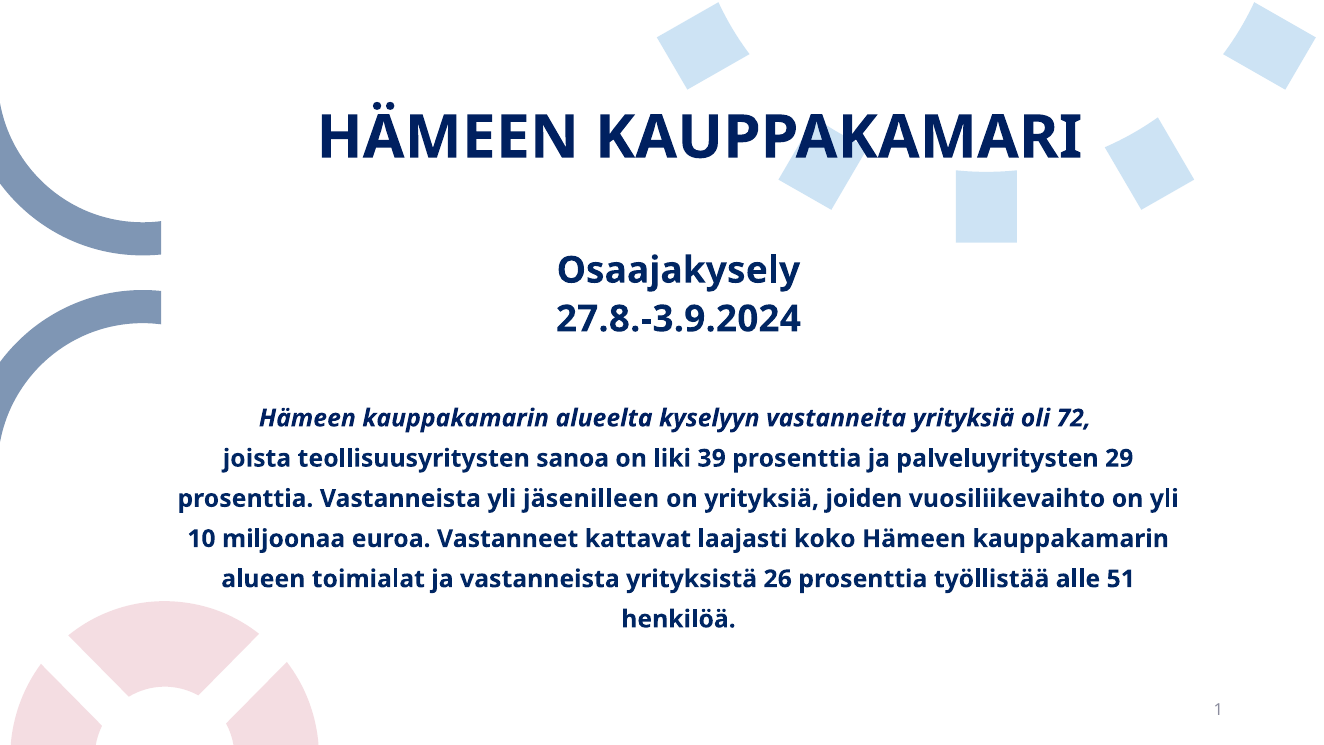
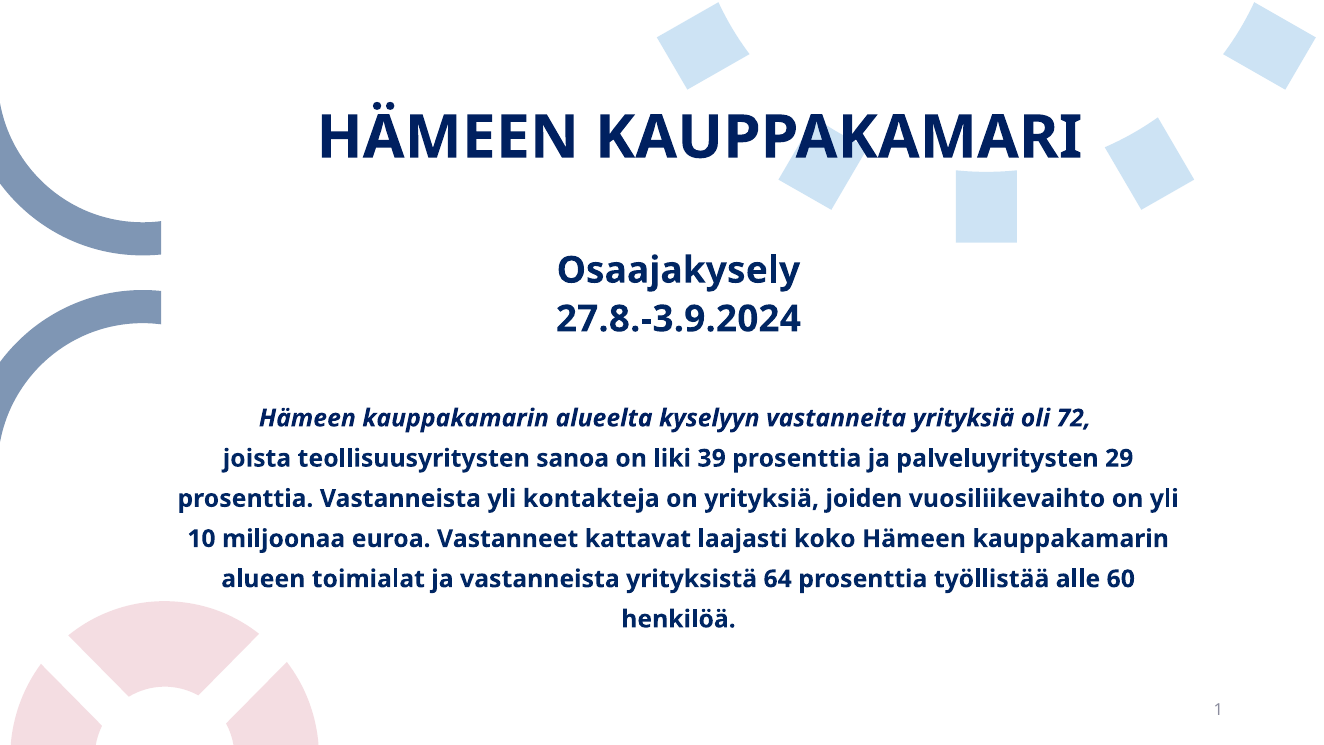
jäsenilleen: jäsenilleen -> kontakteja
26: 26 -> 64
51: 51 -> 60
